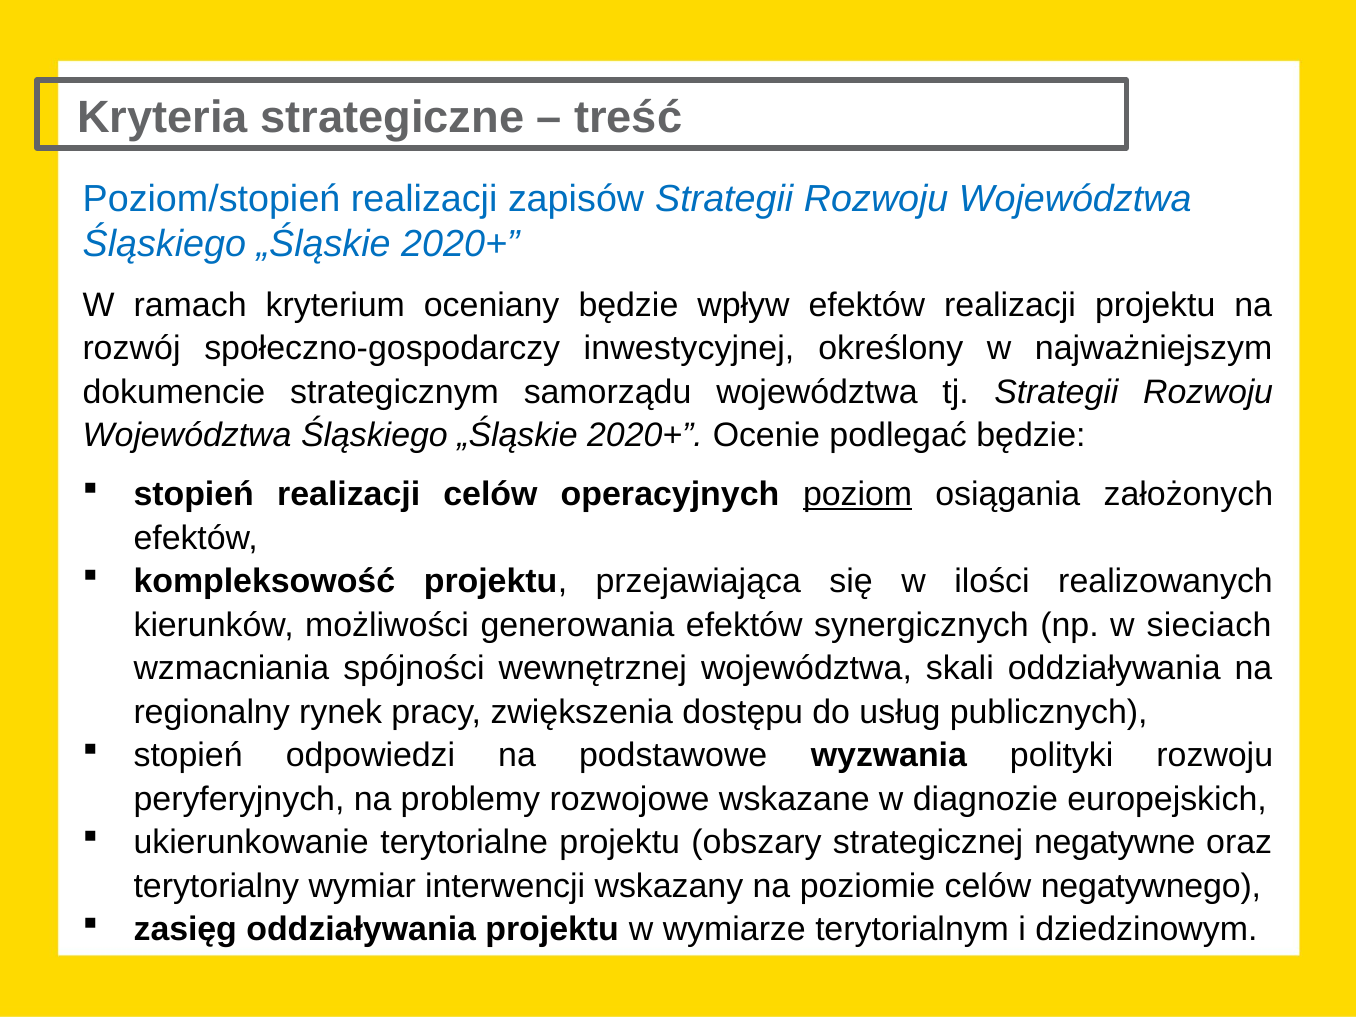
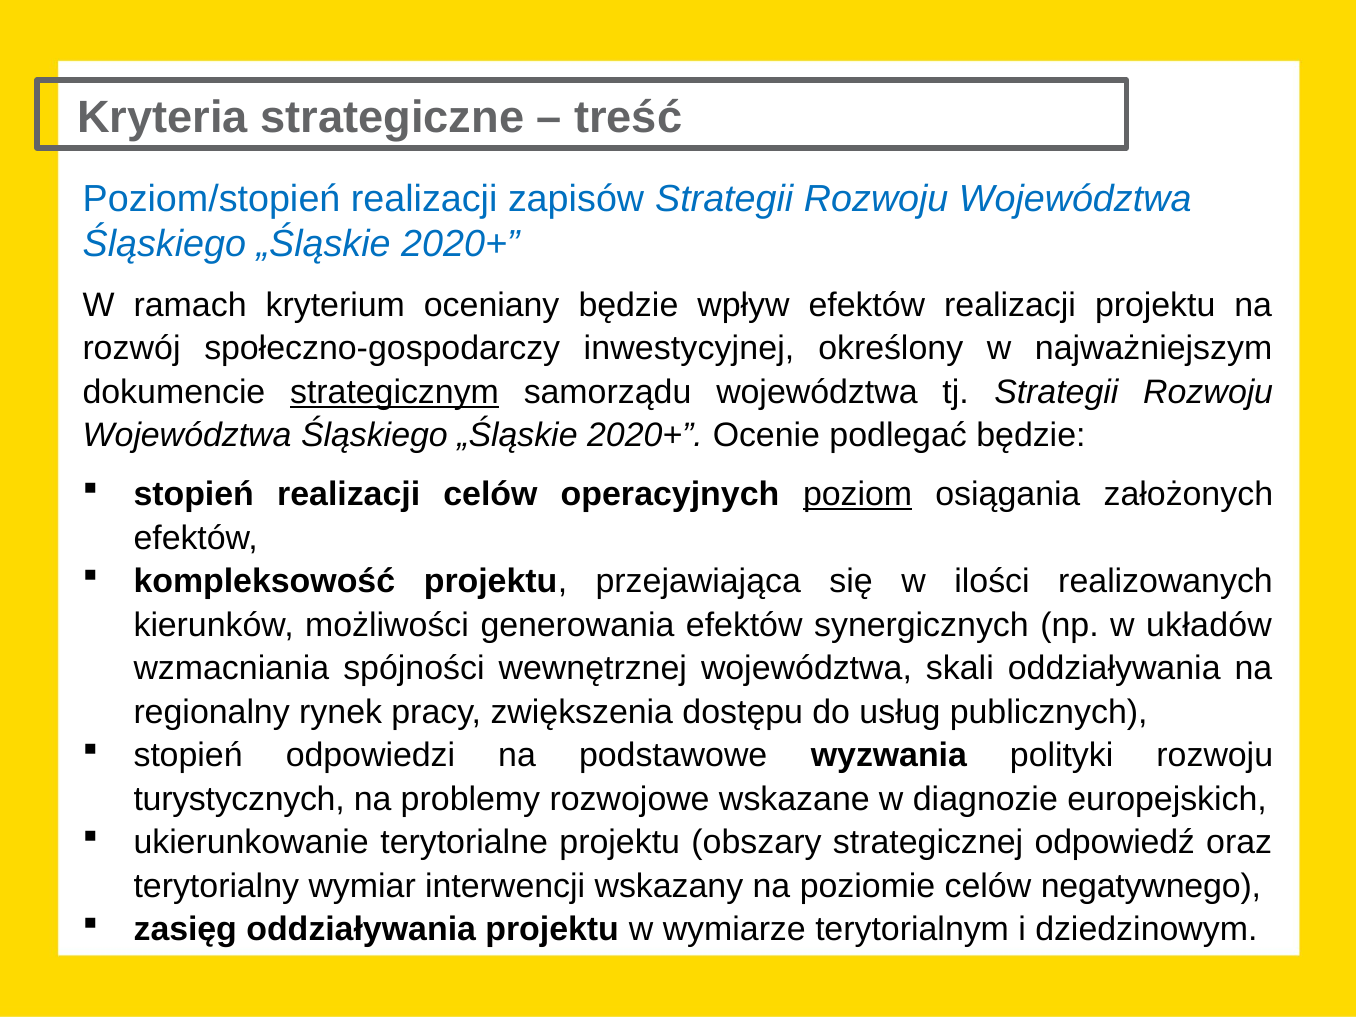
strategicznym underline: none -> present
sieciach: sieciach -> układów
peryferyjnych: peryferyjnych -> turystycznych
negatywne: negatywne -> odpowiedź
